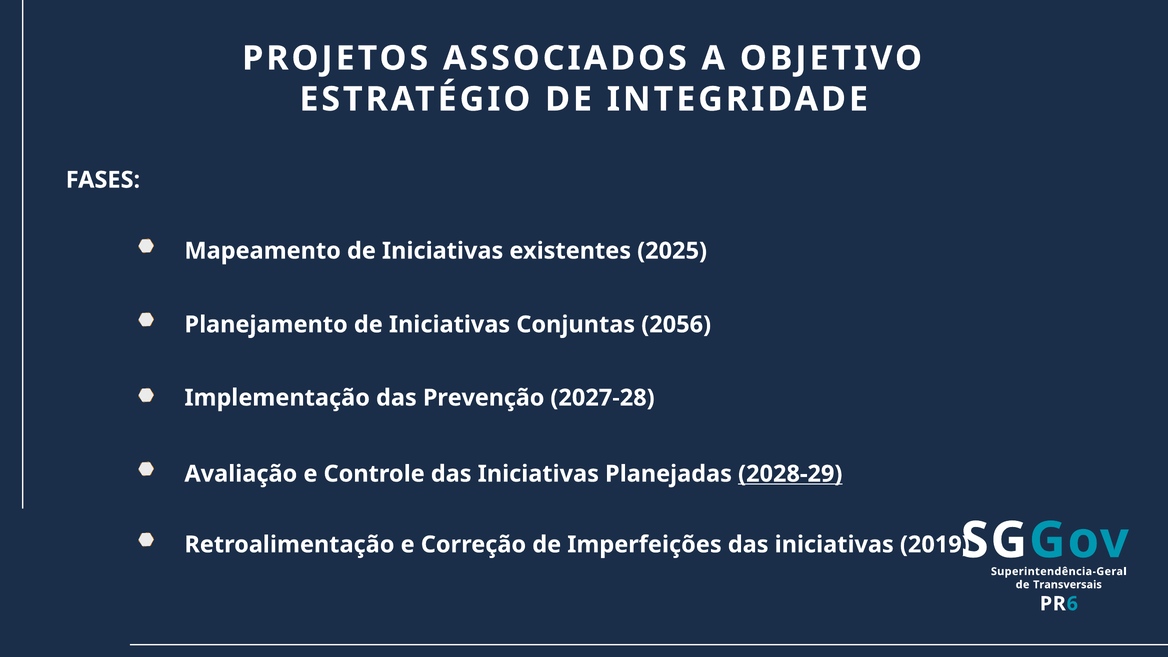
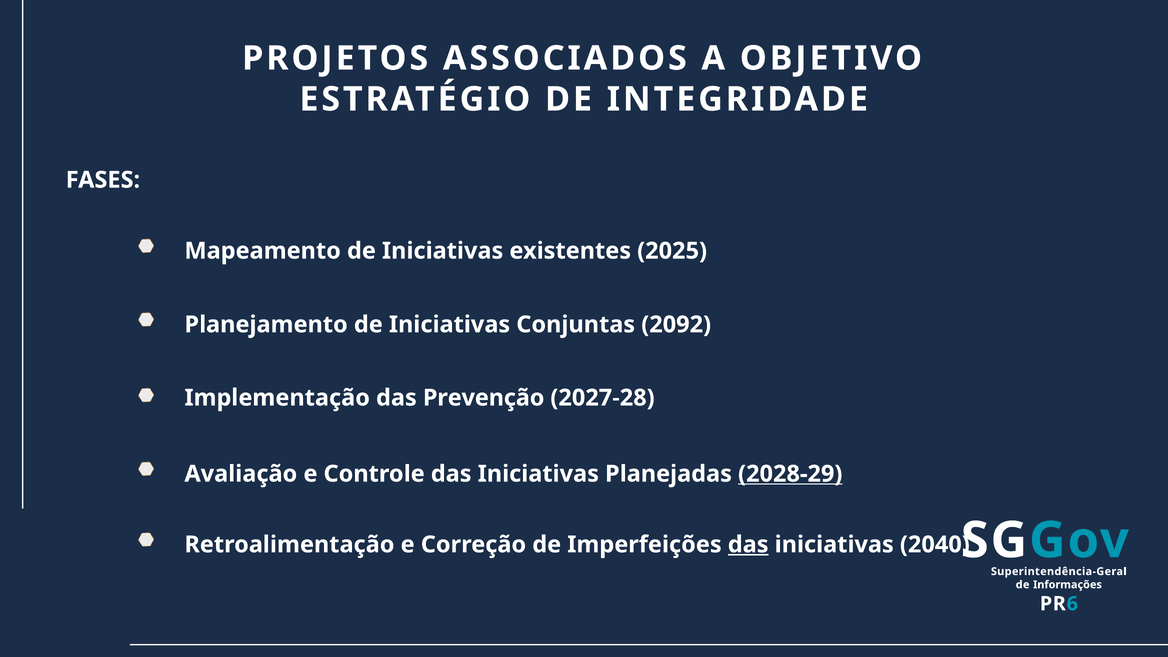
2056: 2056 -> 2092
das at (748, 545) underline: none -> present
2019: 2019 -> 2040
Transversais: Transversais -> Informações
